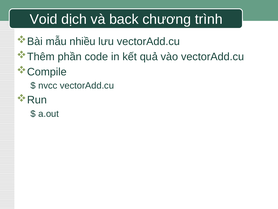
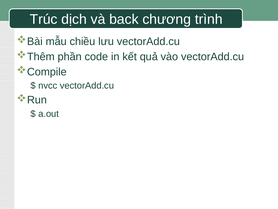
Void: Void -> Trúc
nhiều: nhiều -> chiều
